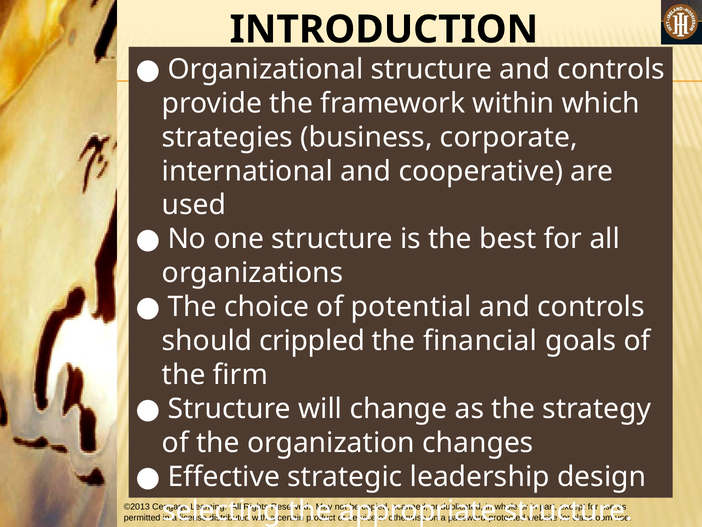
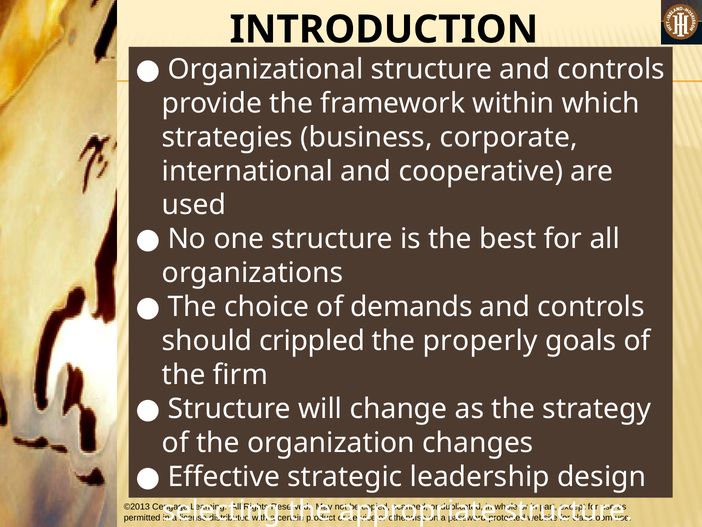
potential: potential -> demands
financial: financial -> properly
